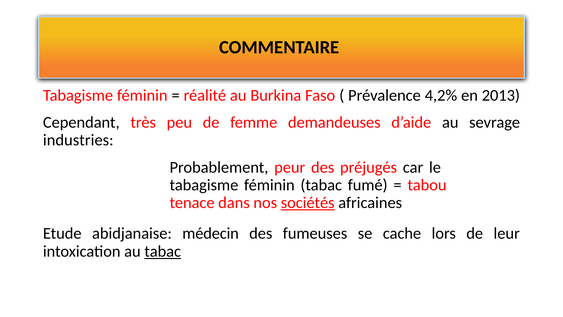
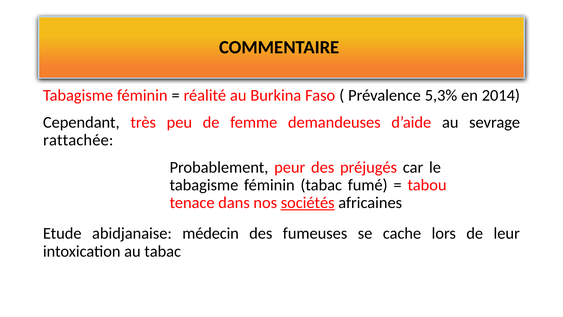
4,2%: 4,2% -> 5,3%
2013: 2013 -> 2014
industries: industries -> rattachée
tabac at (163, 251) underline: present -> none
